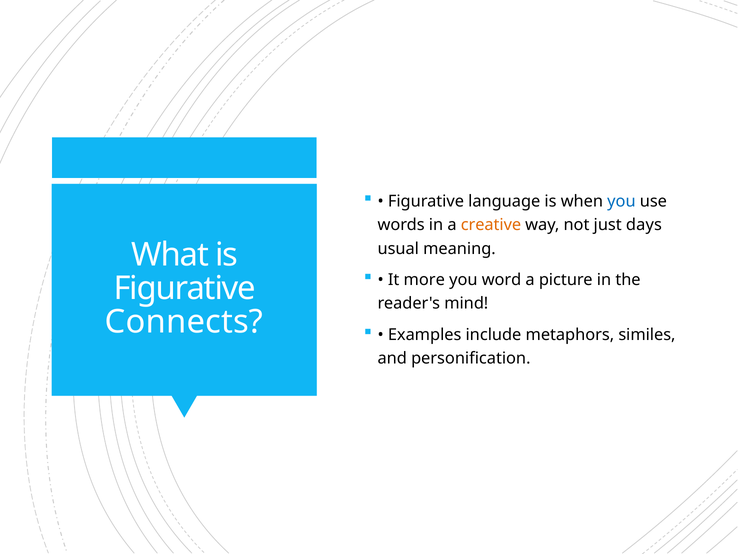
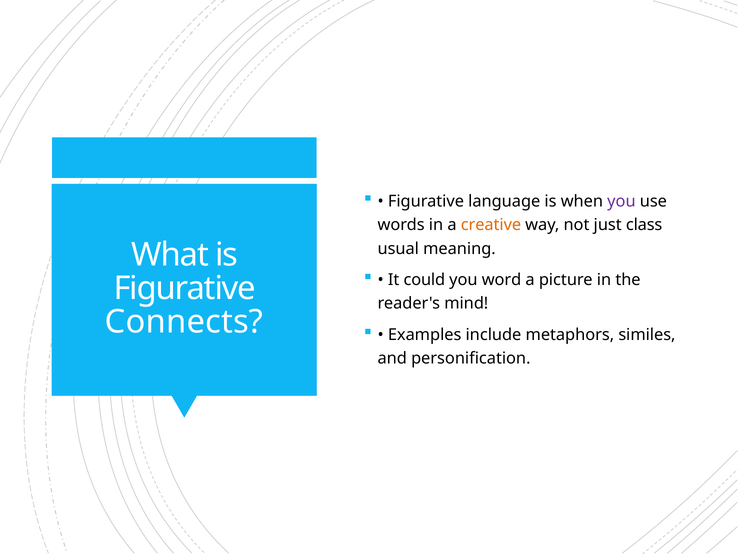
you at (621, 201) colour: blue -> purple
days: days -> class
more: more -> could
